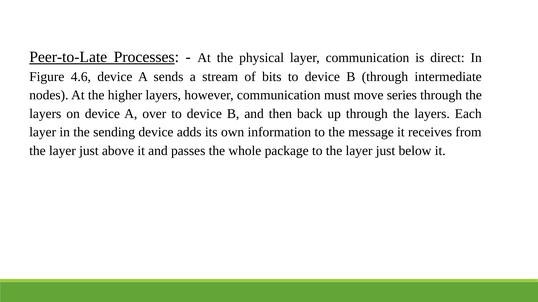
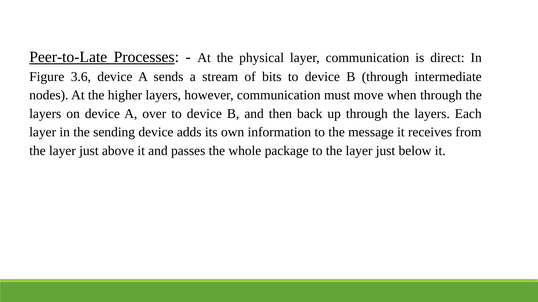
4.6: 4.6 -> 3.6
series: series -> when
